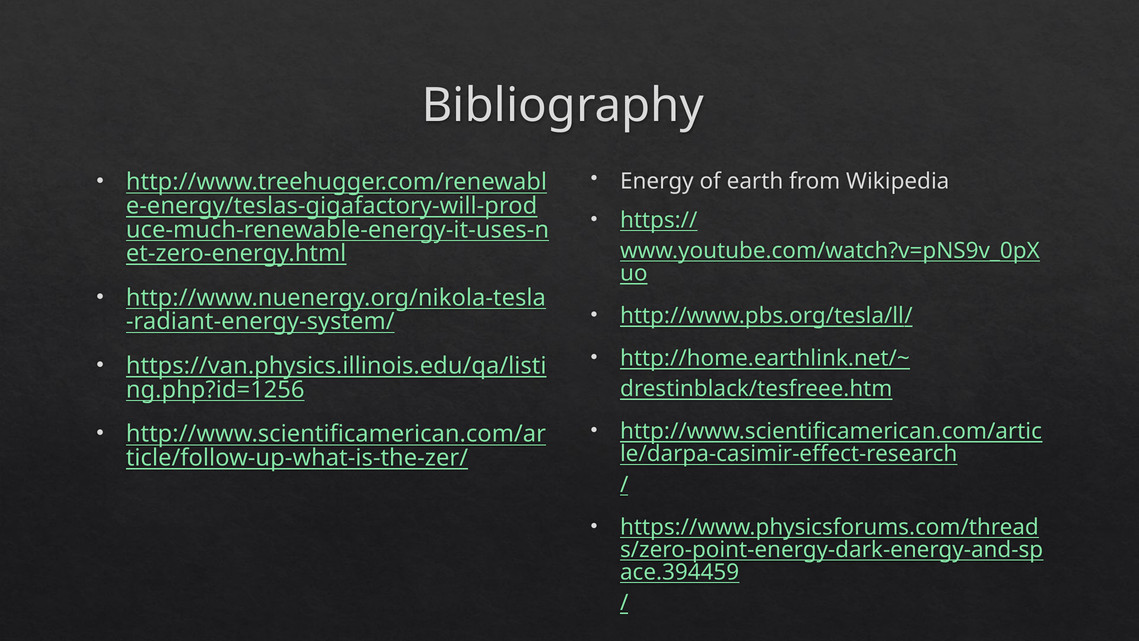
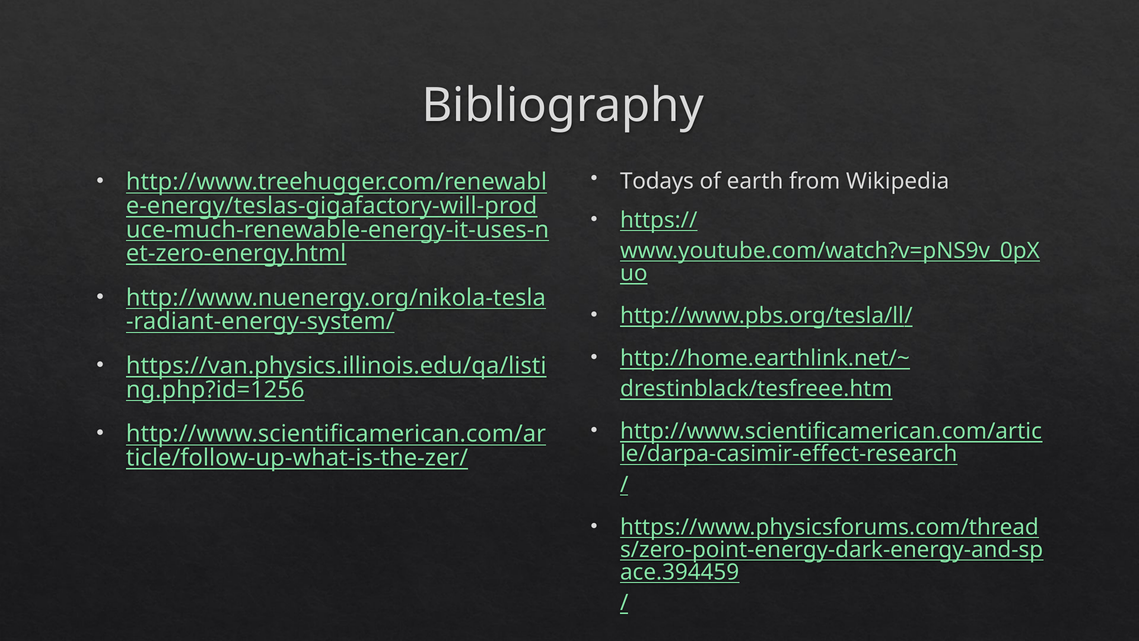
Energy: Energy -> Todays
